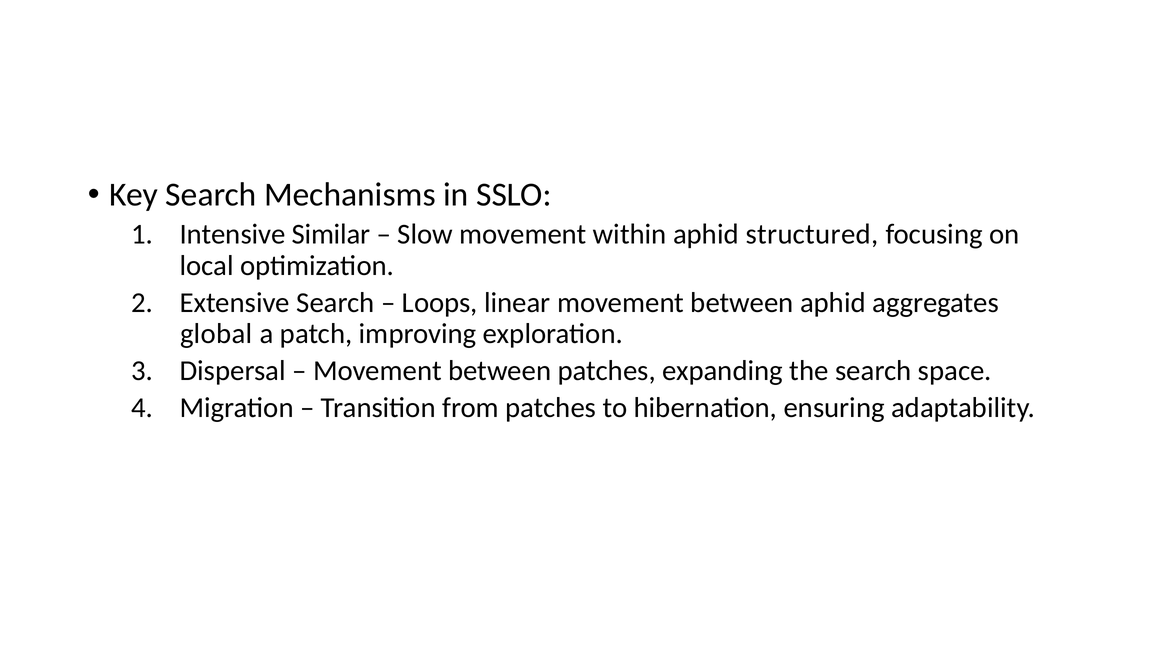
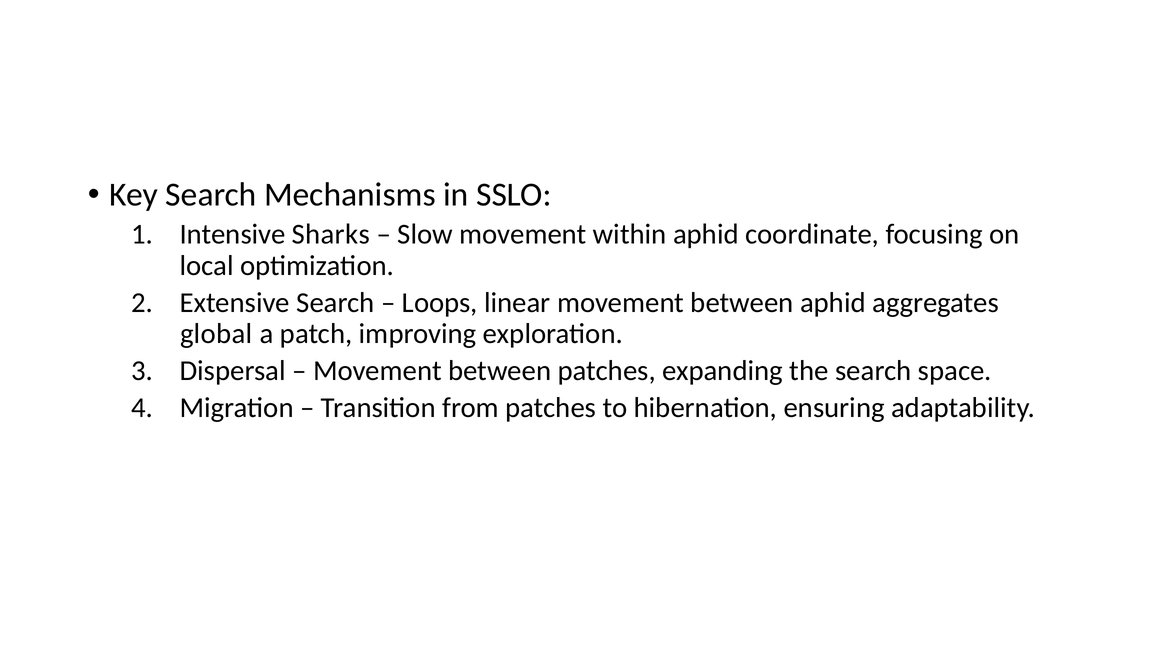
Similar: Similar -> Sharks
structured: structured -> coordinate
